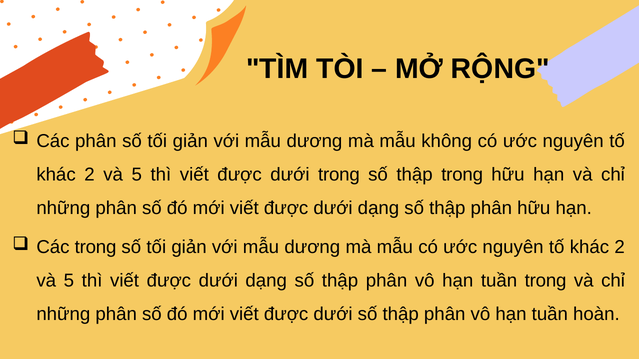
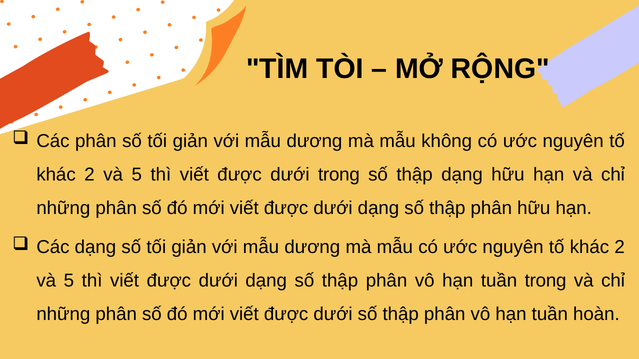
thập trong: trong -> dạng
Các trong: trong -> dạng
